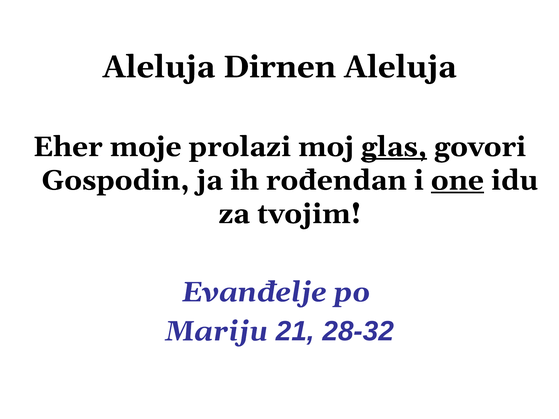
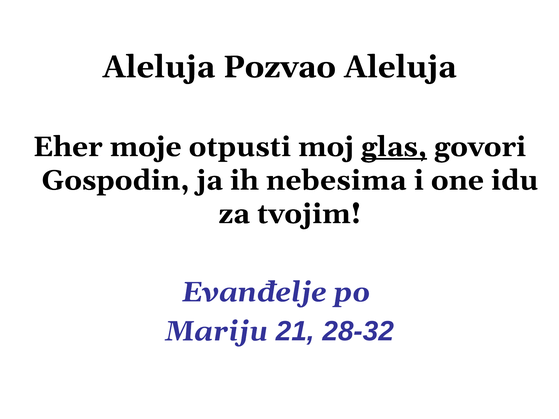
Dirnen: Dirnen -> Pozvao
prolazi: prolazi -> otpusti
rođendan: rođendan -> nebesima
one underline: present -> none
